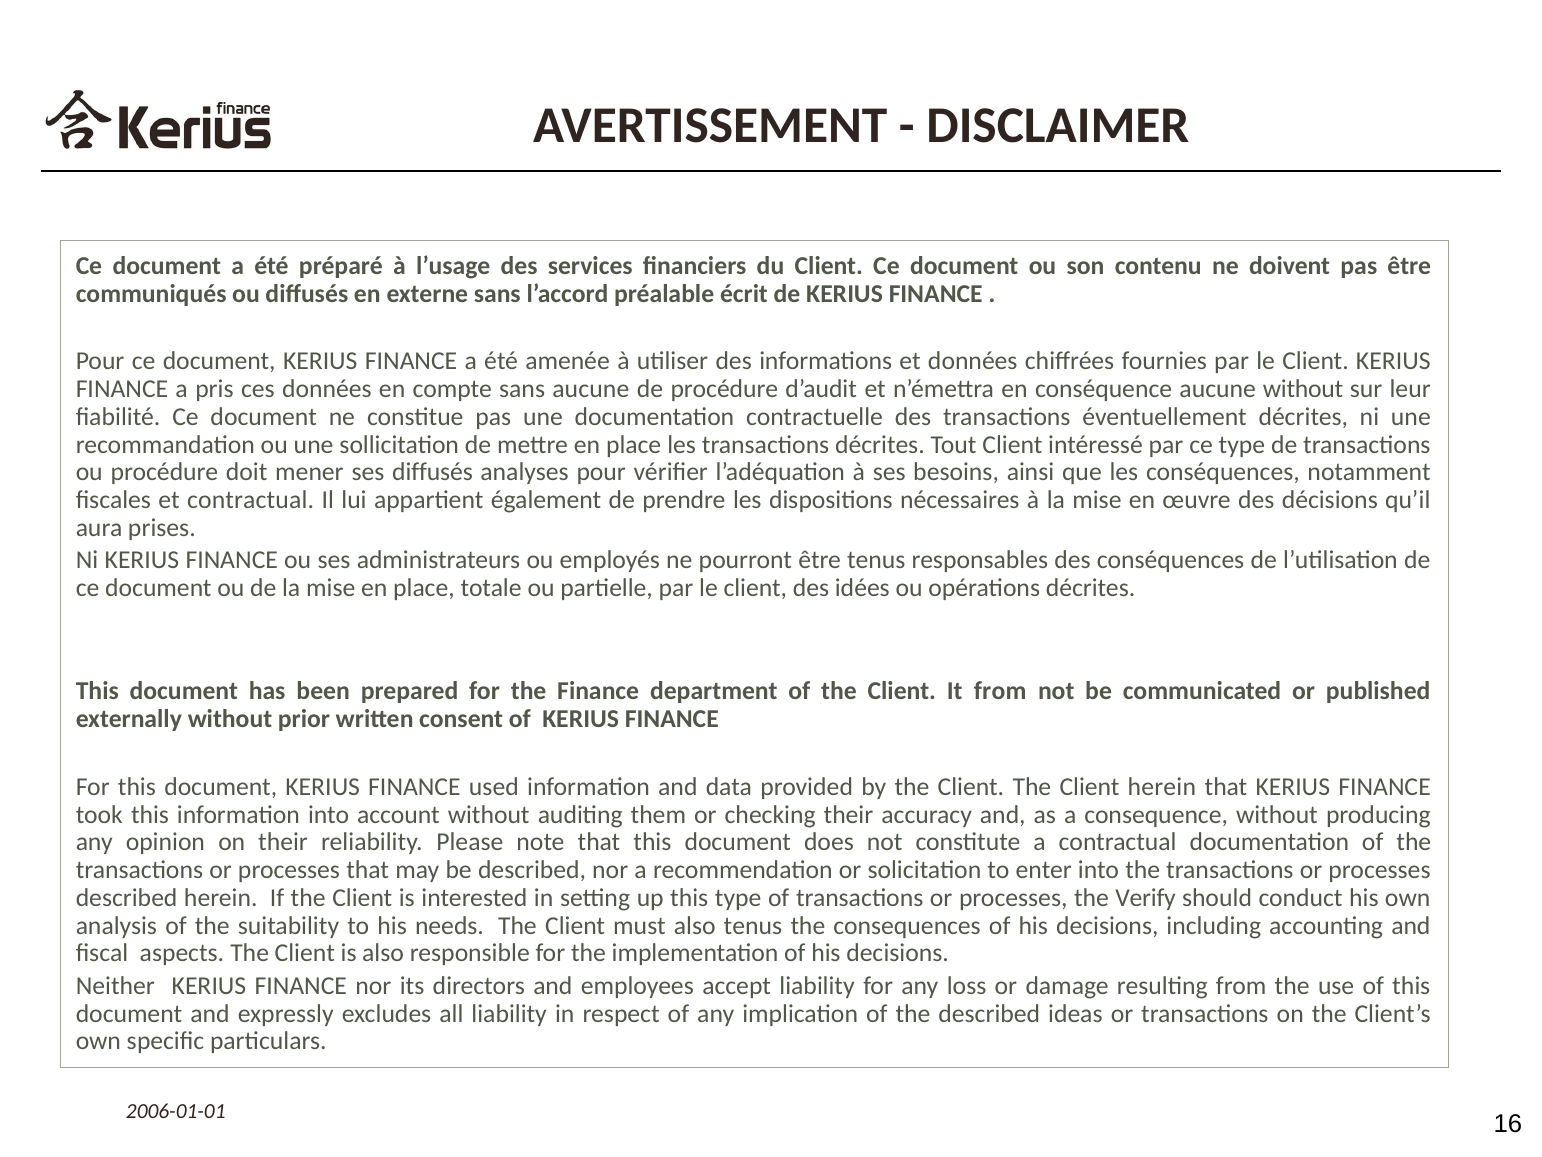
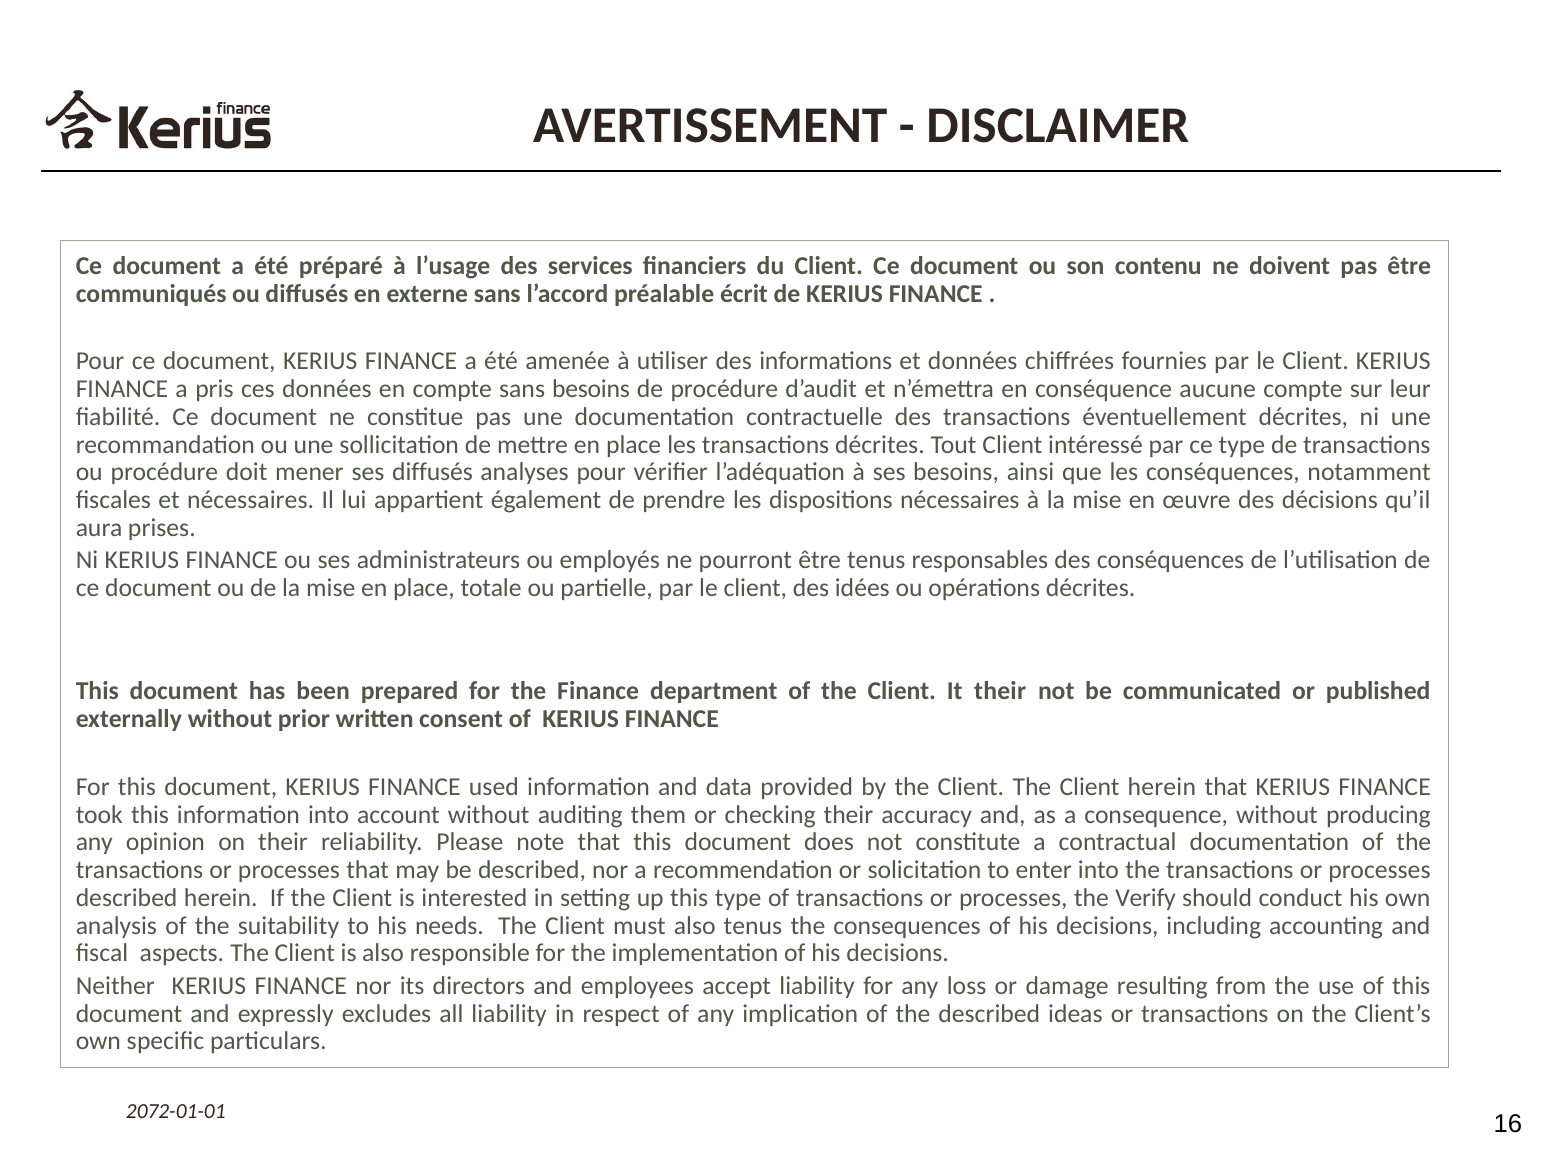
sans aucune: aucune -> besoins
aucune without: without -> compte
et contractual: contractual -> nécessaires
It from: from -> their
2006-01-01: 2006-01-01 -> 2072-01-01
